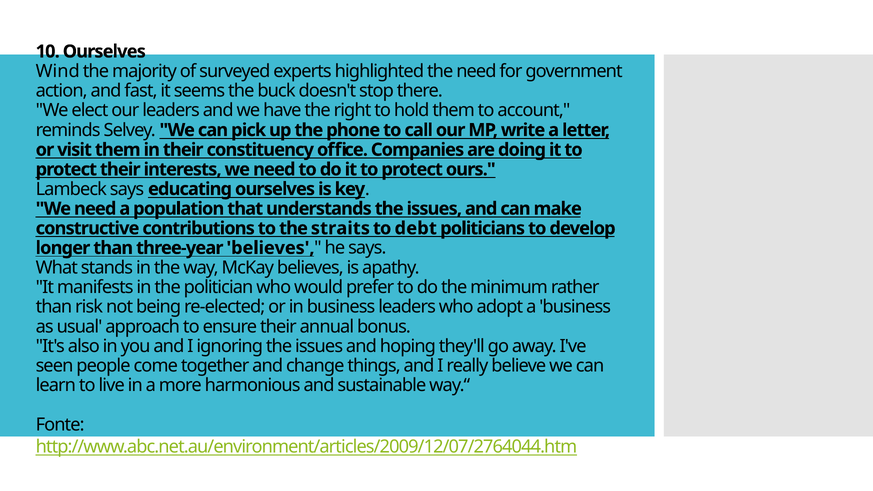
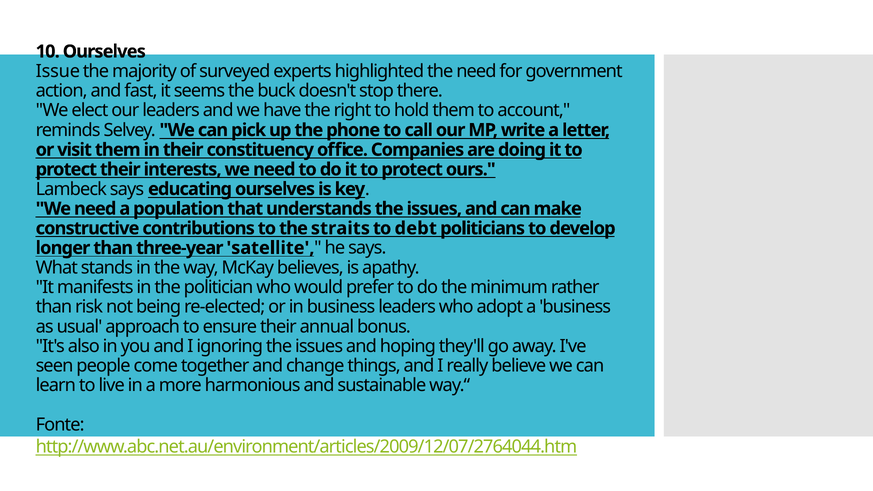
Wind: Wind -> Issue
three-year believes: believes -> satellite
